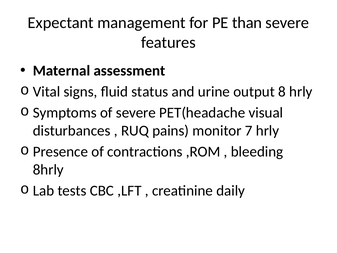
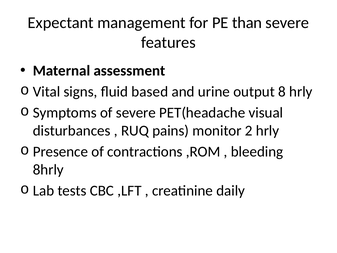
status: status -> based
7: 7 -> 2
